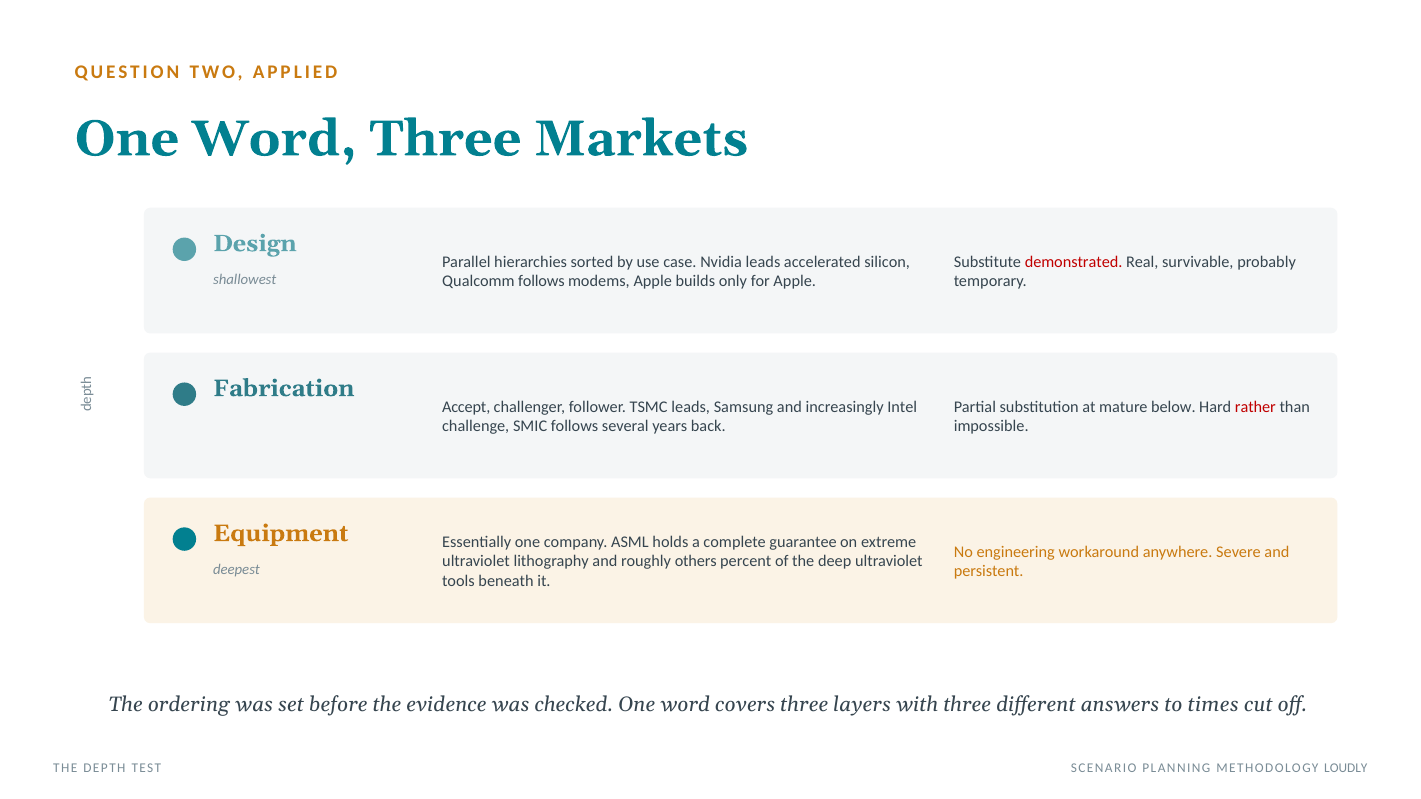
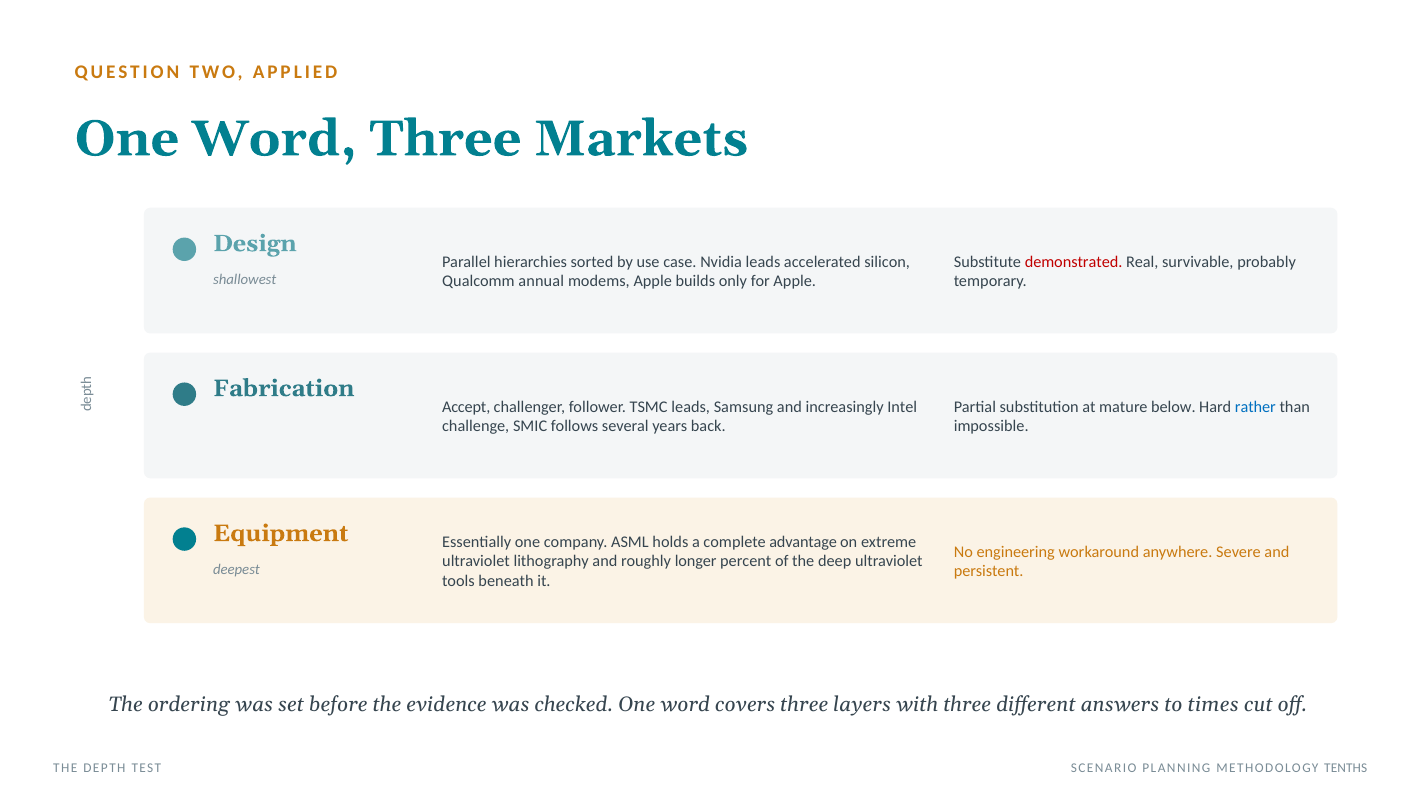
Qualcomm follows: follows -> annual
rather colour: red -> blue
guarantee: guarantee -> advantage
others: others -> longer
LOUDLY: LOUDLY -> TENTHS
